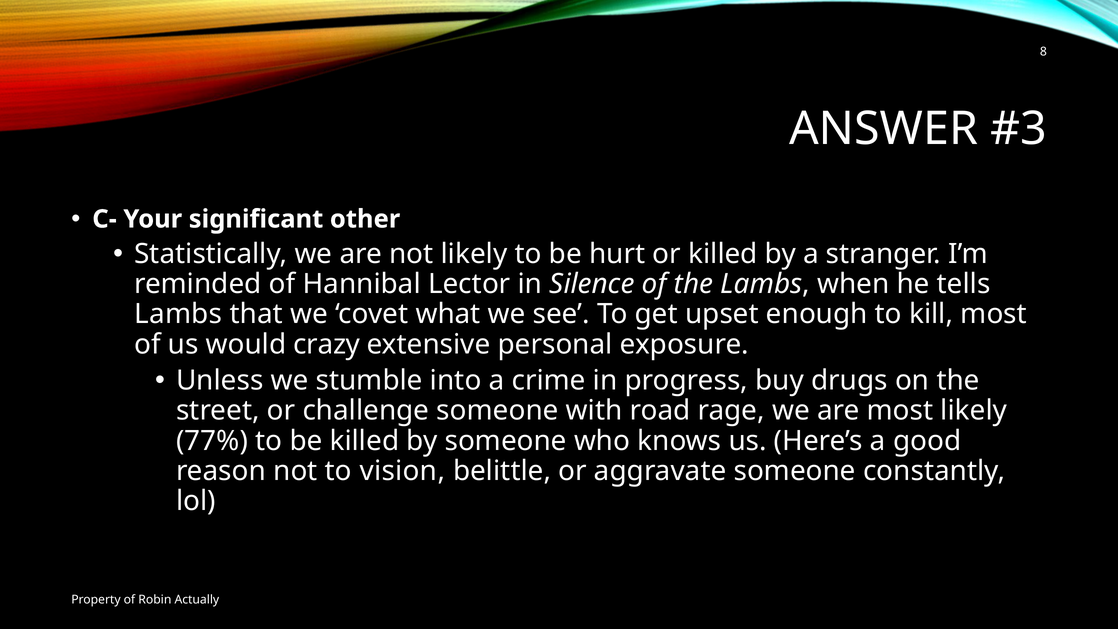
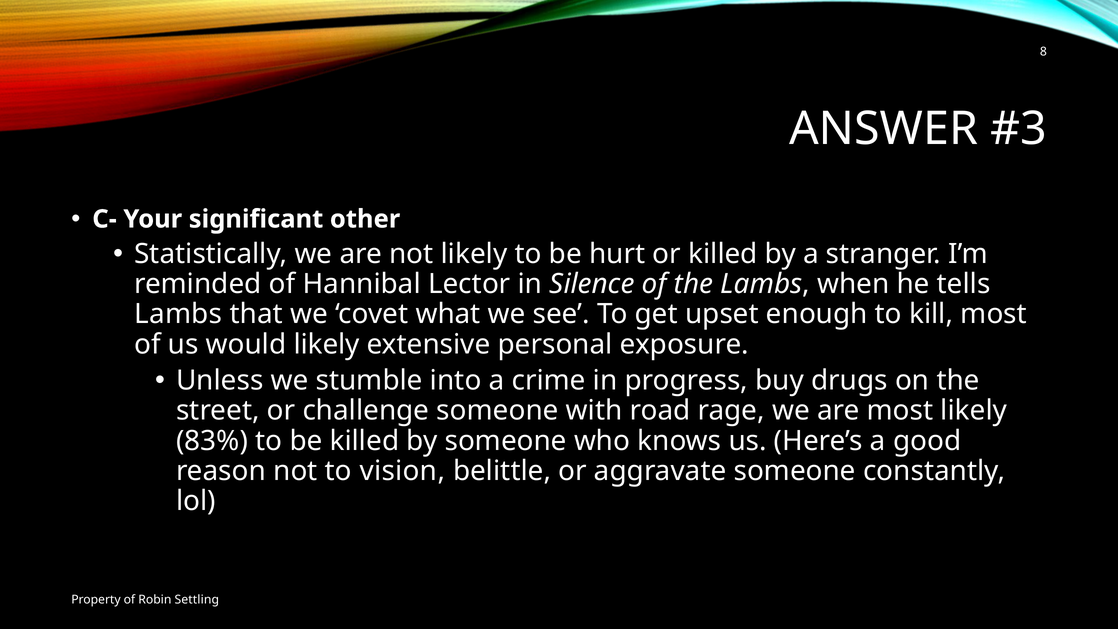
would crazy: crazy -> likely
77%: 77% -> 83%
Actually: Actually -> Settling
